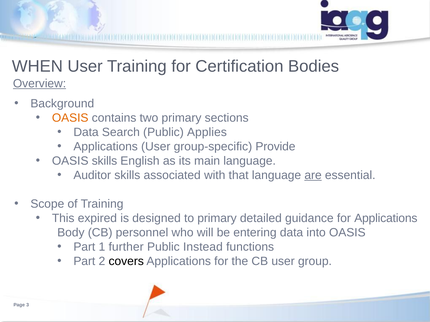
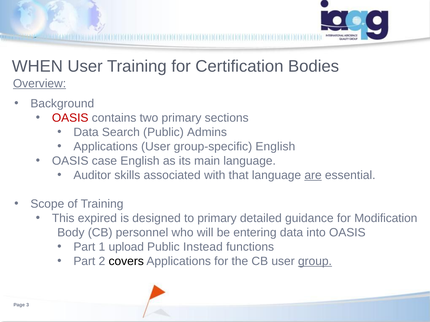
OASIS at (70, 118) colour: orange -> red
Applies: Applies -> Admins
group-specific Provide: Provide -> English
OASIS skills: skills -> case
for Applications: Applications -> Modification
further: further -> upload
group underline: none -> present
